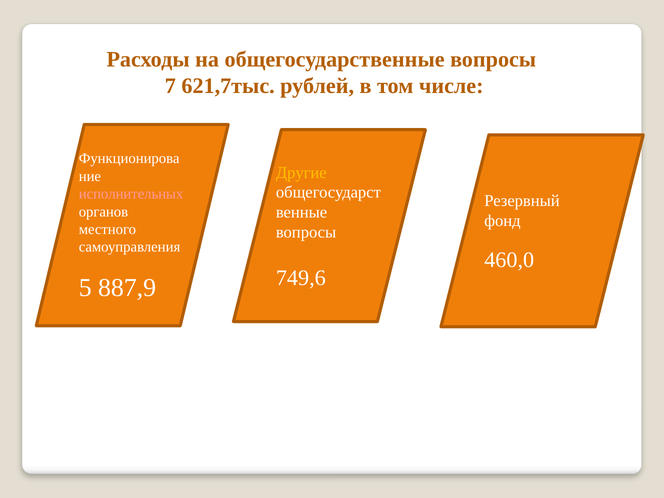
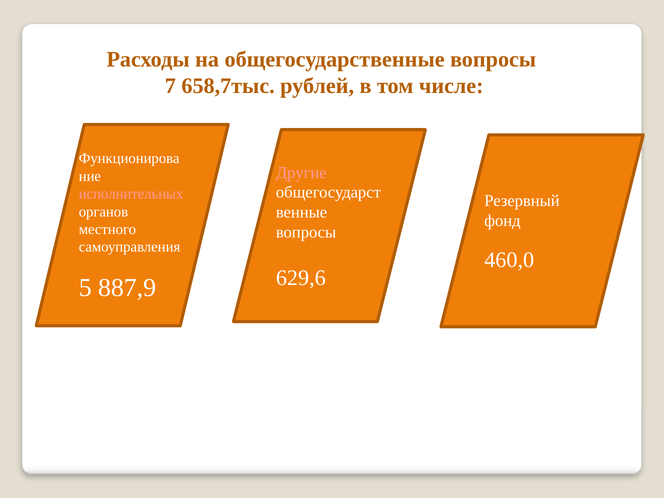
621,7тыс: 621,7тыс -> 658,7тыс
Другие colour: yellow -> pink
749,6: 749,6 -> 629,6
